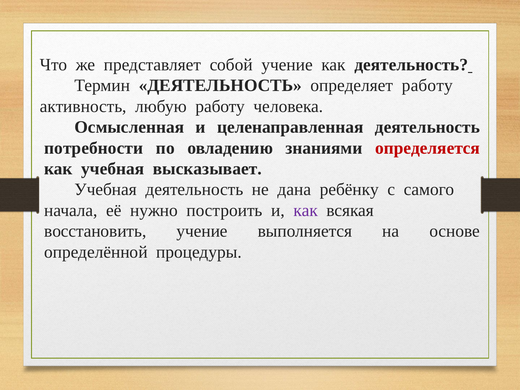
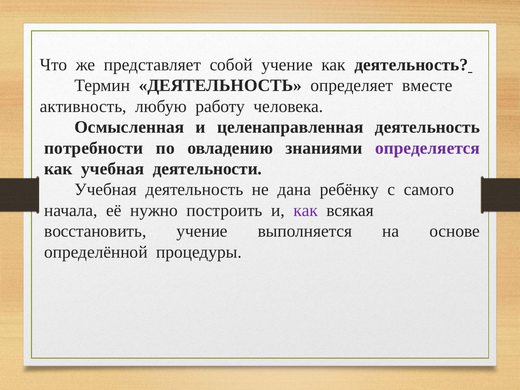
определяет работу: работу -> вместе
определяется colour: red -> purple
высказывает: высказывает -> деятельности
